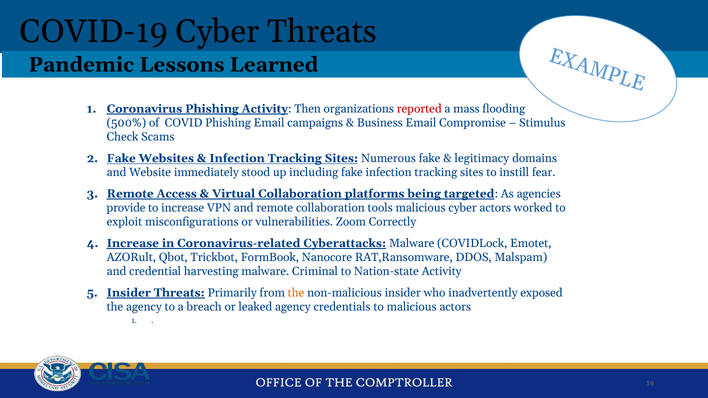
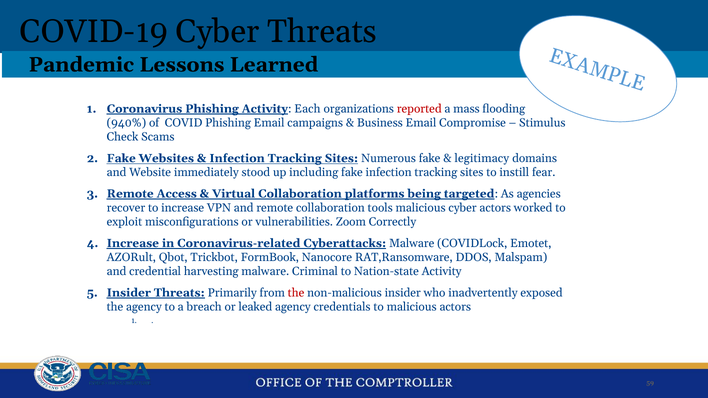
Then: Then -> Each
500%: 500% -> 940%
provide: provide -> recover
the at (296, 293) colour: orange -> red
